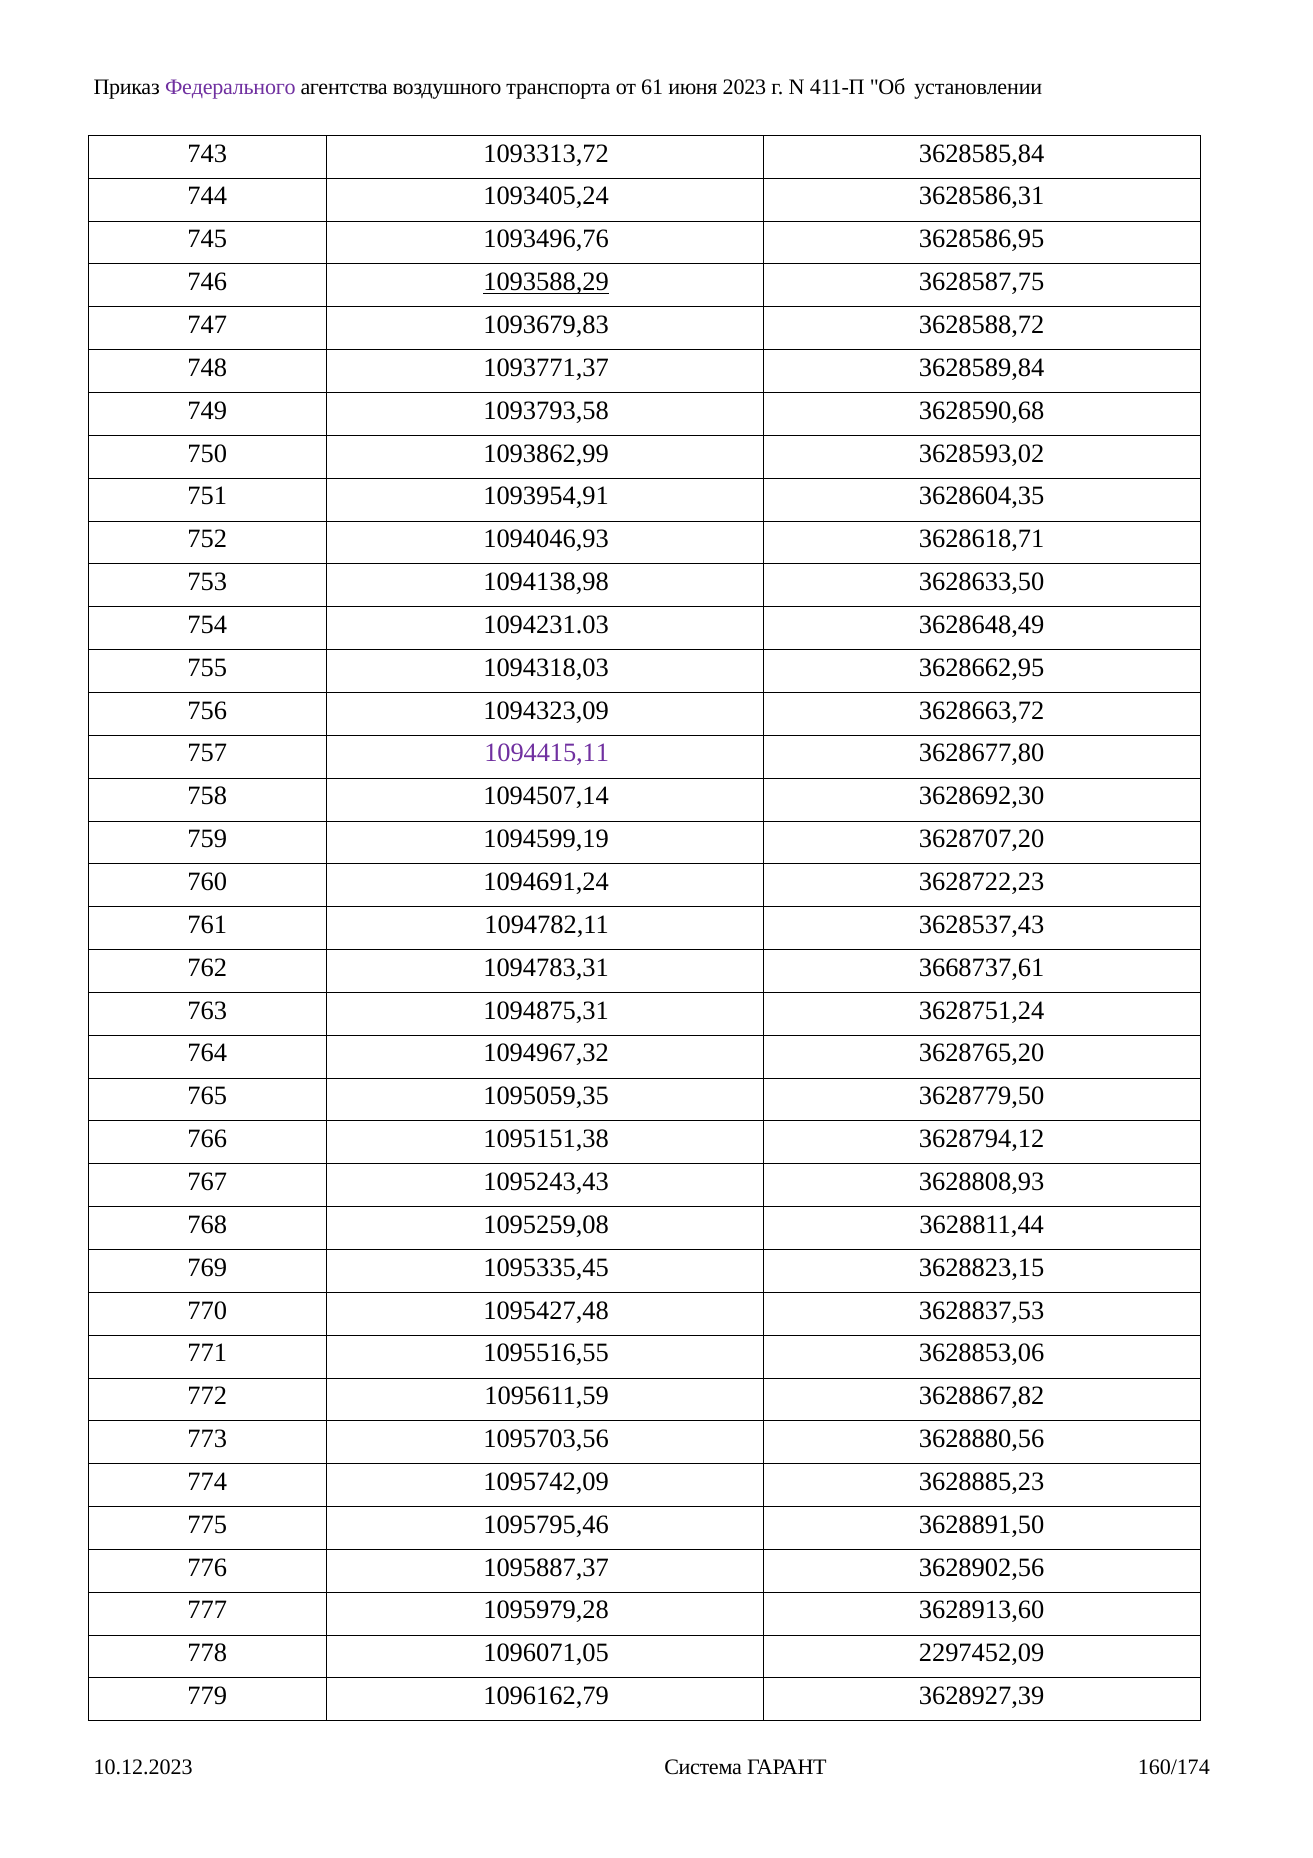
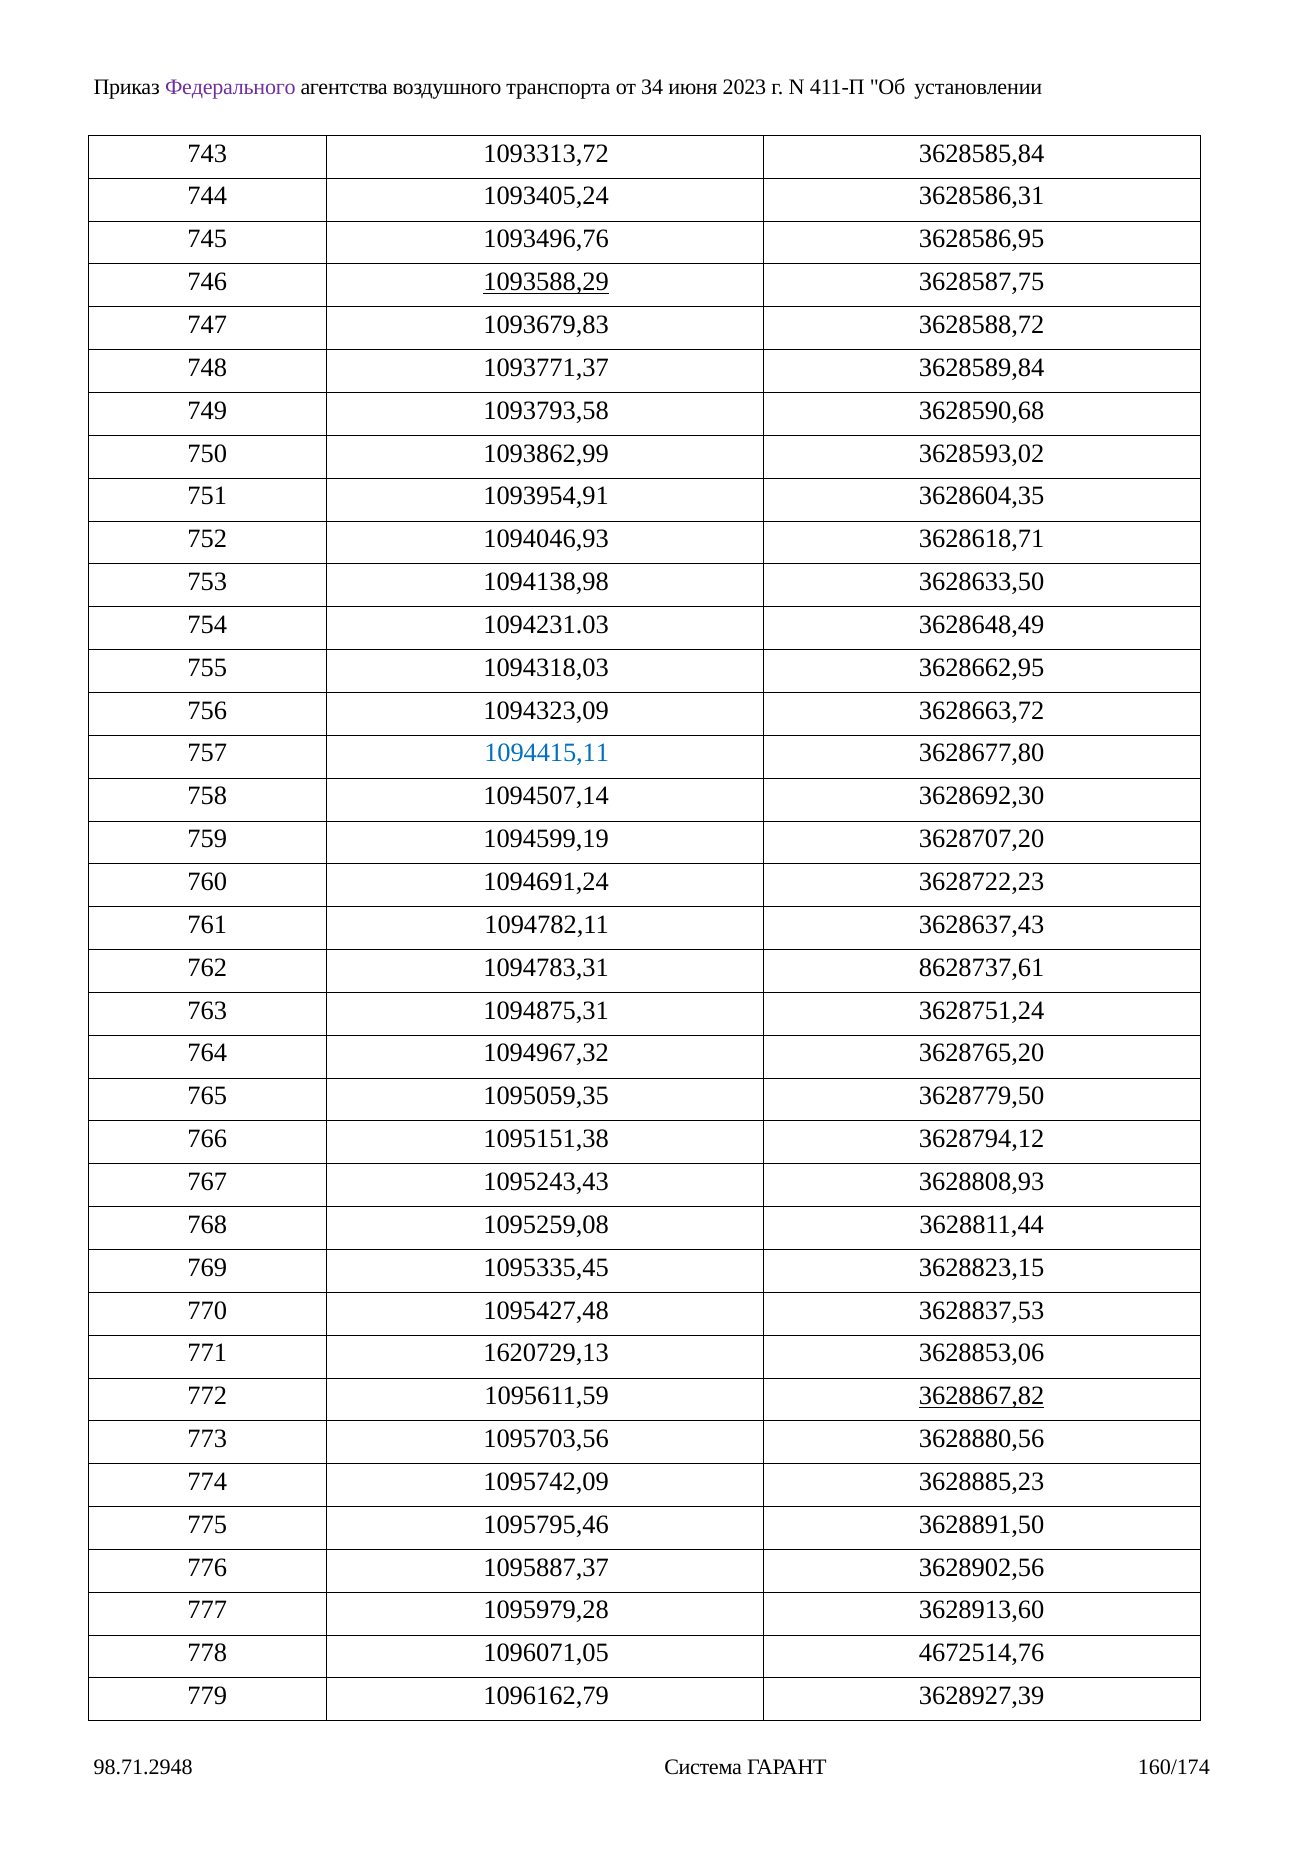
61: 61 -> 34
1094415,11 colour: purple -> blue
3628537,43: 3628537,43 -> 3628637,43
3668737,61: 3668737,61 -> 8628737,61
1095516,55: 1095516,55 -> 1620729,13
3628867,82 underline: none -> present
2297452,09: 2297452,09 -> 4672514,76
10.12.2023: 10.12.2023 -> 98.71.2948
